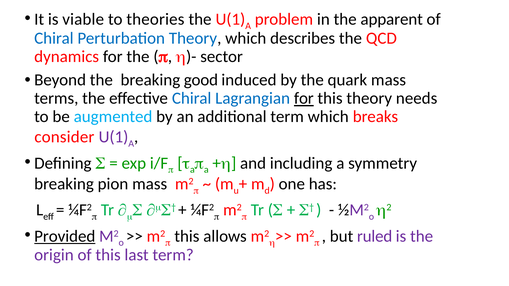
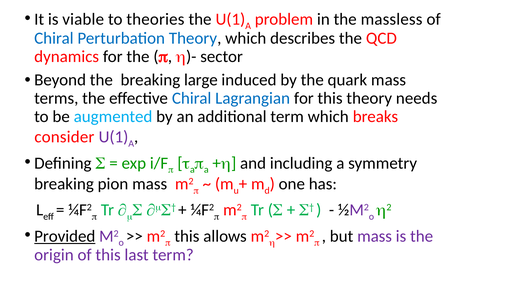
apparent: apparent -> massless
good: good -> large
for at (304, 98) underline: present -> none
but ruled: ruled -> mass
